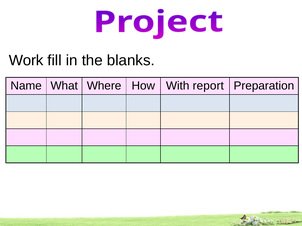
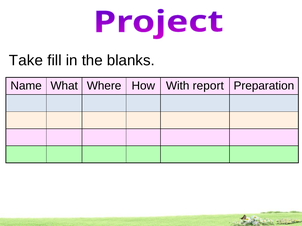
Work: Work -> Take
